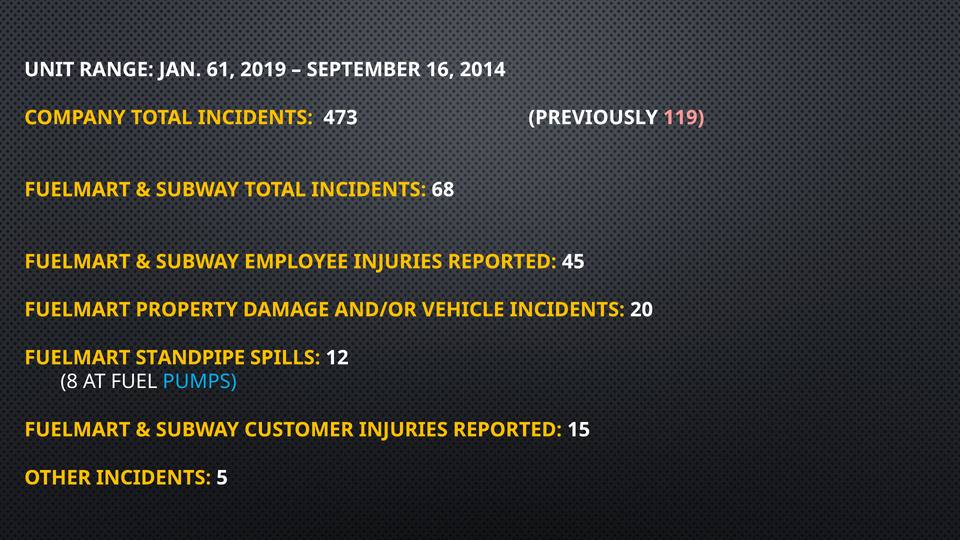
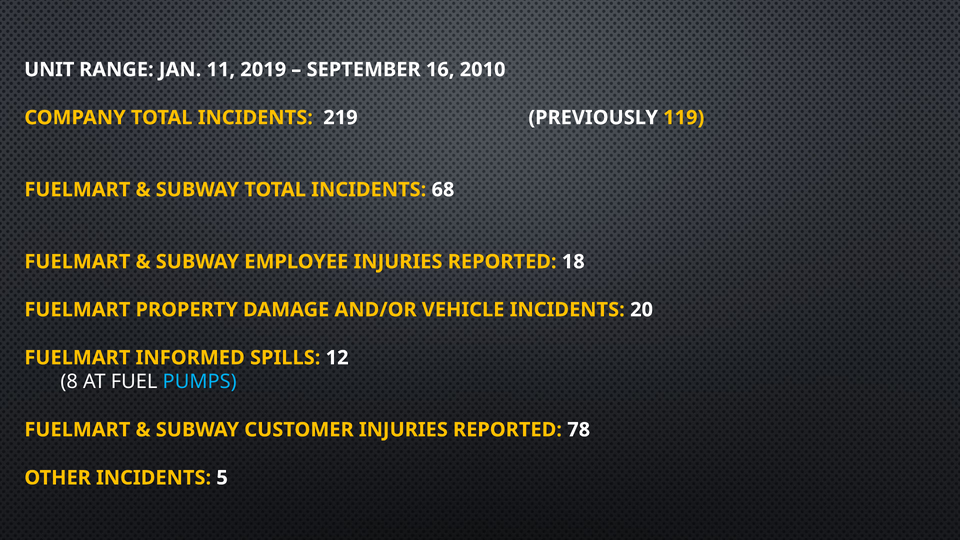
61: 61 -> 11
2014: 2014 -> 2010
473: 473 -> 219
119 colour: pink -> yellow
45: 45 -> 18
STANDPIPE: STANDPIPE -> INFORMED
15: 15 -> 78
